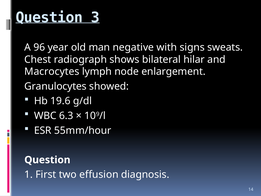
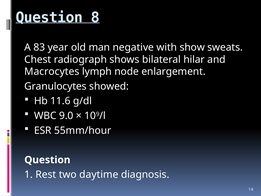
3: 3 -> 8
96: 96 -> 83
signs: signs -> show
19.6: 19.6 -> 11.6
6.3: 6.3 -> 9.0
First: First -> Rest
effusion: effusion -> daytime
